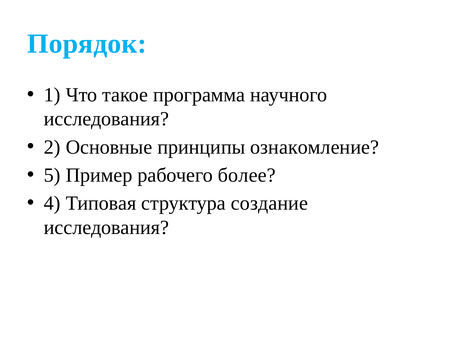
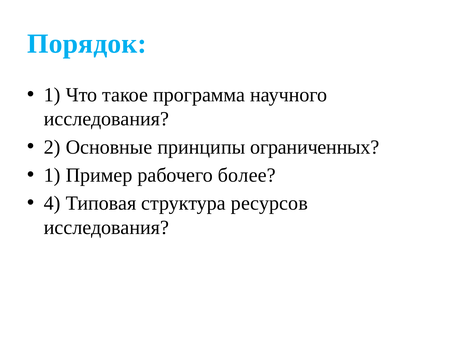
ознакомление: ознакомление -> ограниченных
5 at (52, 175): 5 -> 1
создание: создание -> ресурсов
